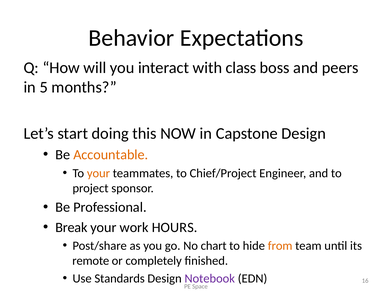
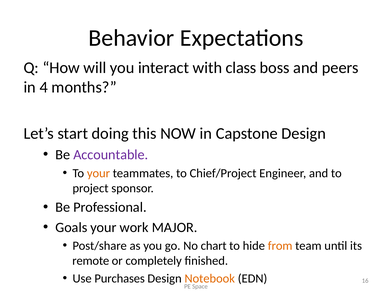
5: 5 -> 4
Accountable colour: orange -> purple
Break: Break -> Goals
HOURS: HOURS -> MAJOR
Standards: Standards -> Purchases
Notebook colour: purple -> orange
